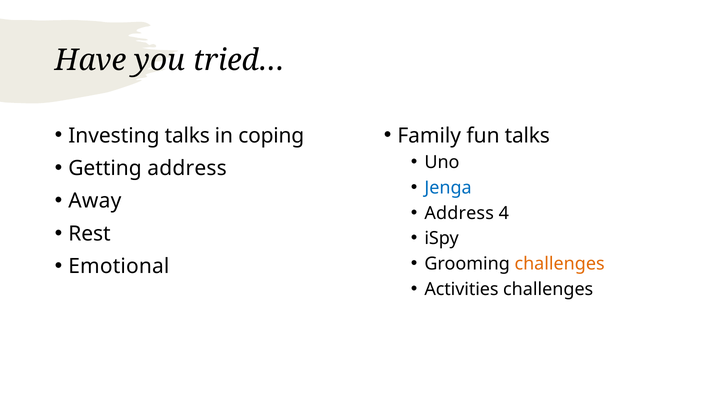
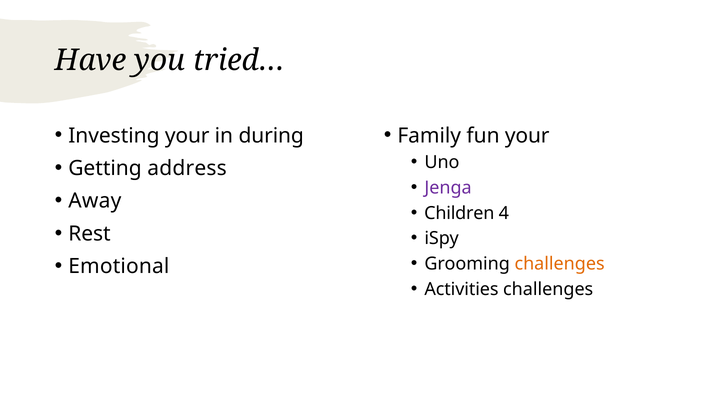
Investing talks: talks -> your
coping: coping -> during
fun talks: talks -> your
Jenga colour: blue -> purple
Address at (459, 213): Address -> Children
